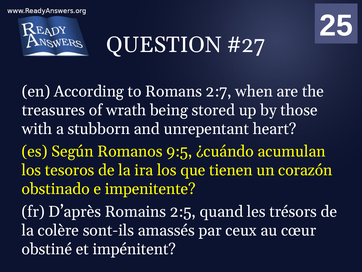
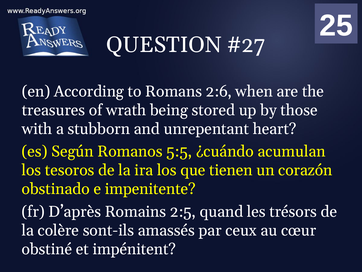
2:7: 2:7 -> 2:6
9:5: 9:5 -> 5:5
